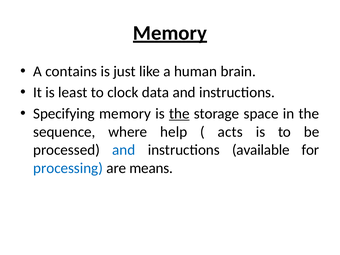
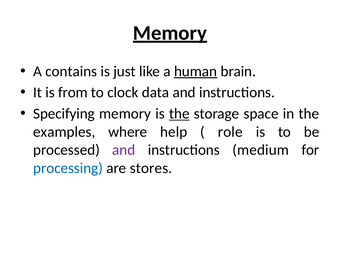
human underline: none -> present
least: least -> from
sequence: sequence -> examples
acts: acts -> role
and at (124, 150) colour: blue -> purple
available: available -> medium
means: means -> stores
